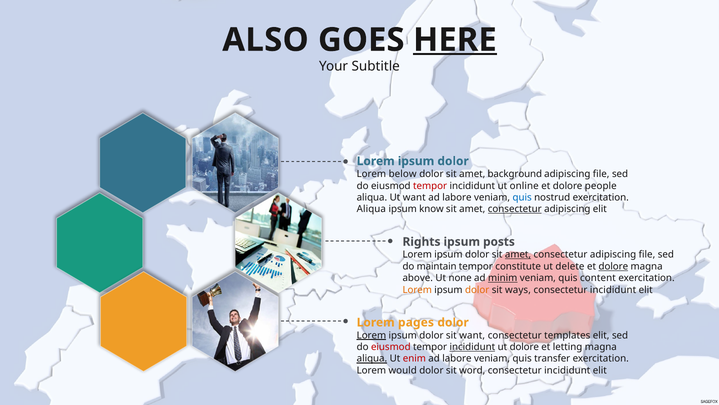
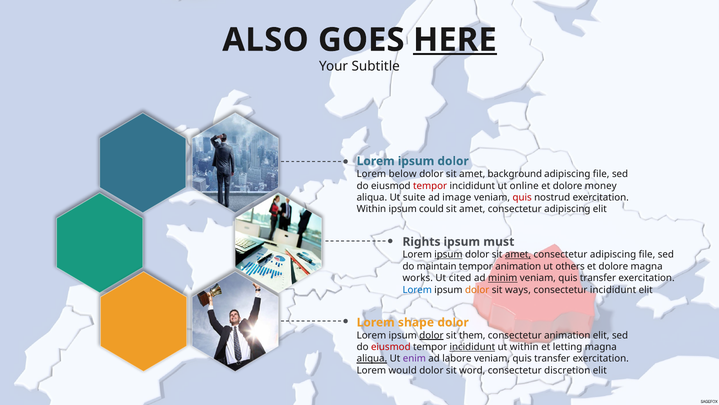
people: people -> money
Ut want: want -> suite
labore at (457, 197): labore -> image
quis at (522, 197) colour: blue -> red
Aliqua at (371, 209): Aliqua -> Within
know: know -> could
consectetur at (515, 209) underline: present -> none
posts: posts -> must
ipsum at (448, 254) underline: none -> present
tempor constitute: constitute -> animation
delete: delete -> others
dolore at (613, 266) underline: present -> none
above: above -> works
none: none -> cited
content at (598, 278): content -> transfer
Lorem at (417, 289) colour: orange -> blue
pages: pages -> shape
Lorem at (371, 335) underline: present -> none
dolor at (431, 335) underline: none -> present
sit want: want -> them
consectetur templates: templates -> animation
ut dolore: dolore -> within
enim colour: red -> purple
incididunt at (567, 370): incididunt -> discretion
